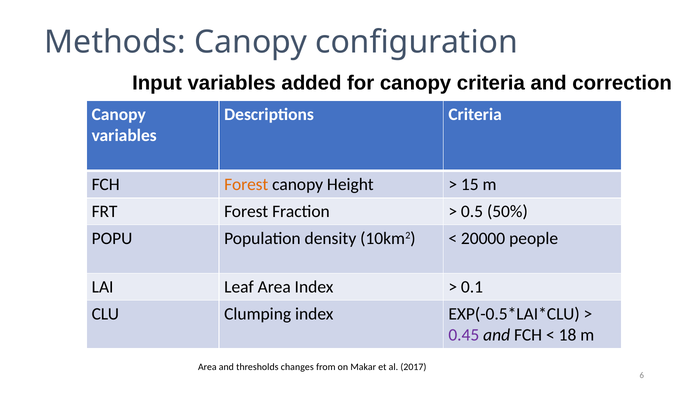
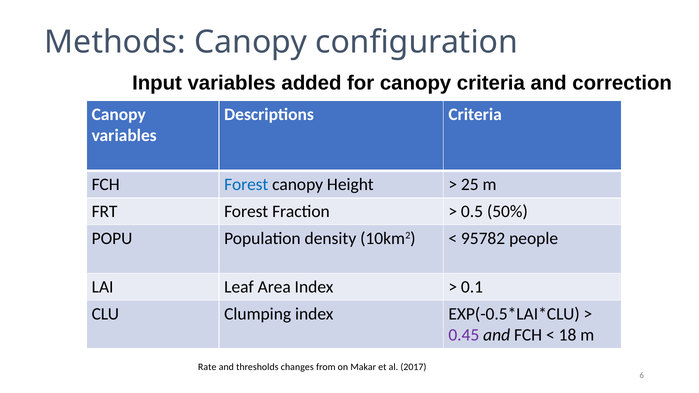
Forest at (246, 184) colour: orange -> blue
15: 15 -> 25
20000: 20000 -> 95782
Area at (207, 367): Area -> Rate
